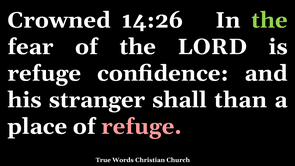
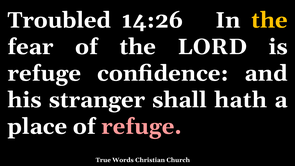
Crowned: Crowned -> Troubled
the at (269, 20) colour: light green -> yellow
than: than -> hath
